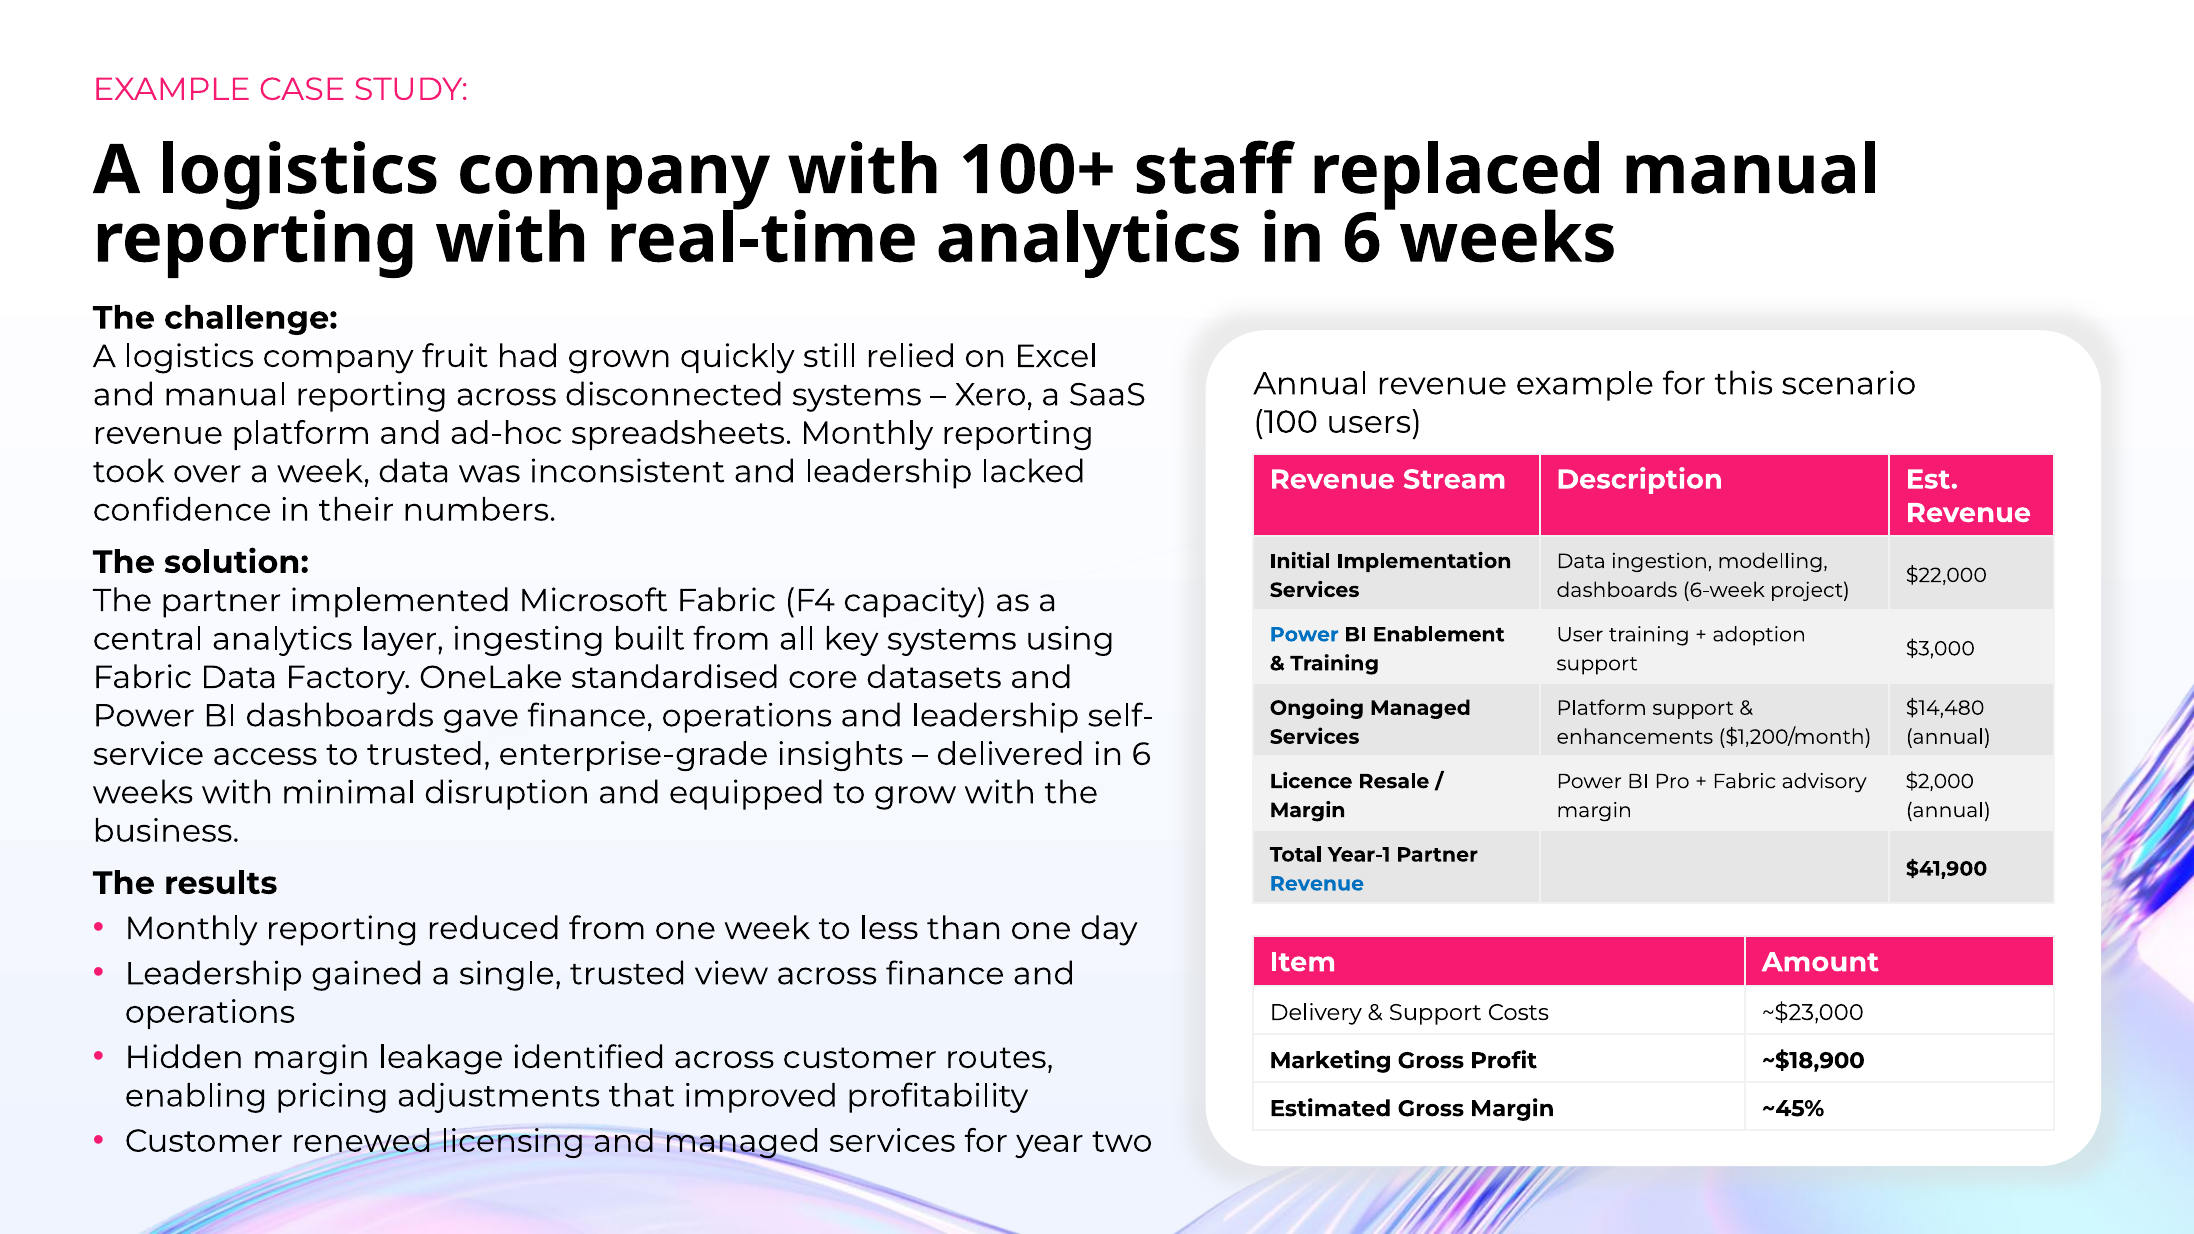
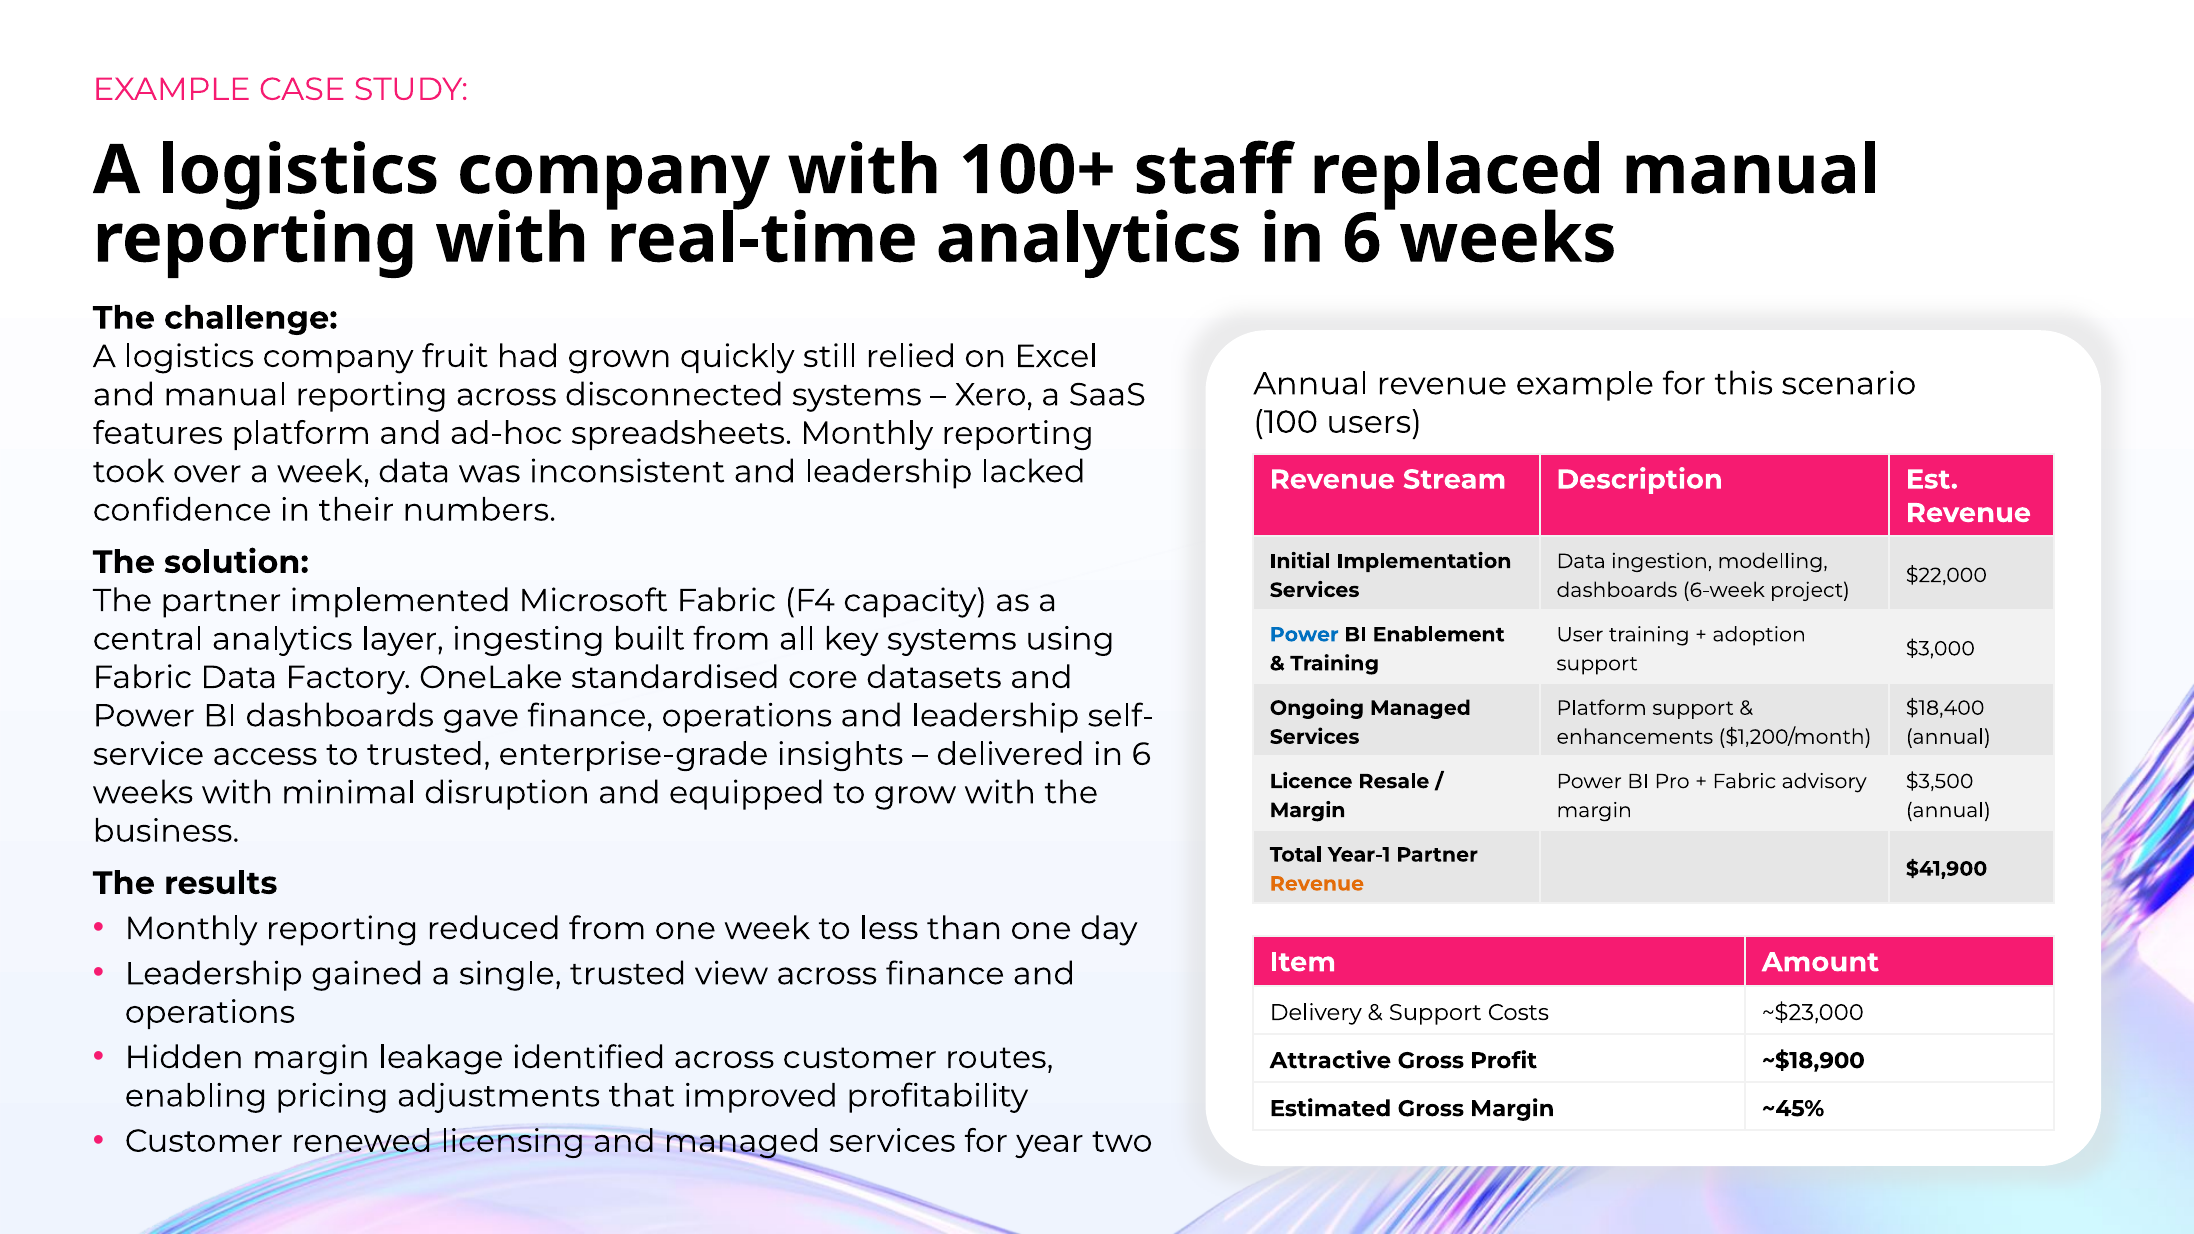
revenue at (158, 433): revenue -> features
$14,480: $14,480 -> $18,400
$2,000: $2,000 -> $3,500
Revenue at (1317, 884) colour: blue -> orange
Marketing: Marketing -> Attractive
